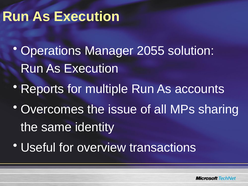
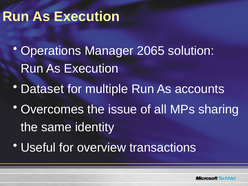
2055: 2055 -> 2065
Reports: Reports -> Dataset
